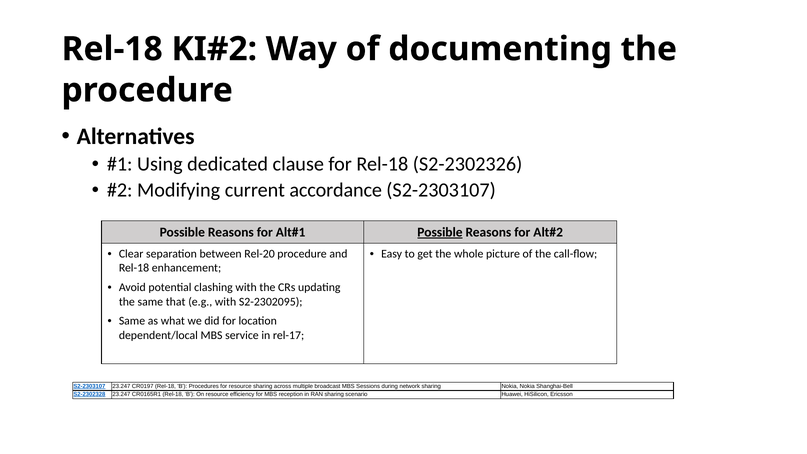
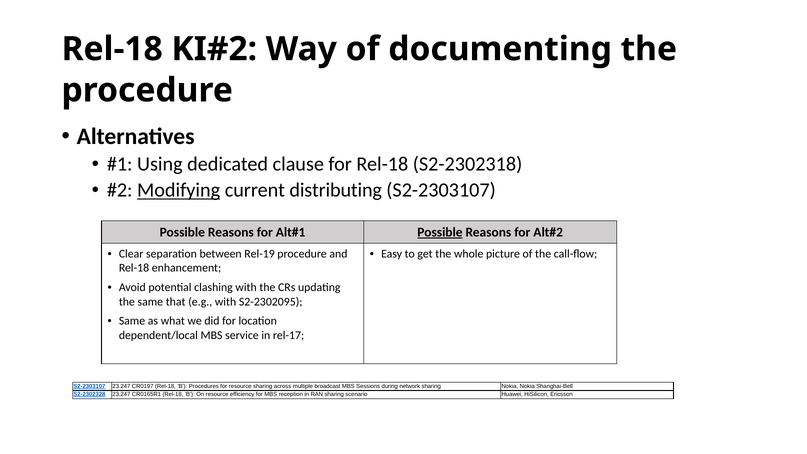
S2-2302326: S2-2302326 -> S2-2302318
Modifying underline: none -> present
accordance: accordance -> distributing
Rel-20: Rel-20 -> Rel-19
